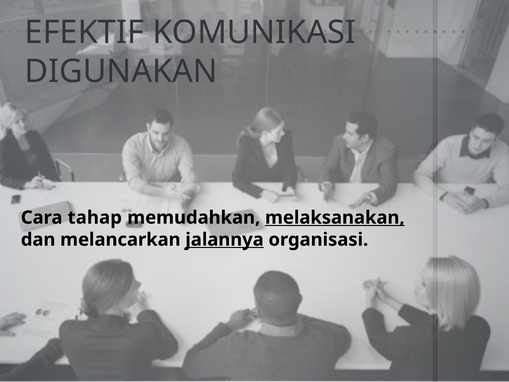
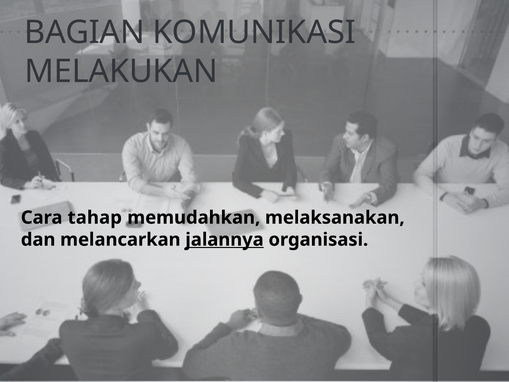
EFEKTIF: EFEKTIF -> BAGIAN
DIGUNAKAN: DIGUNAKAN -> MELAKUKAN
melaksanakan underline: present -> none
